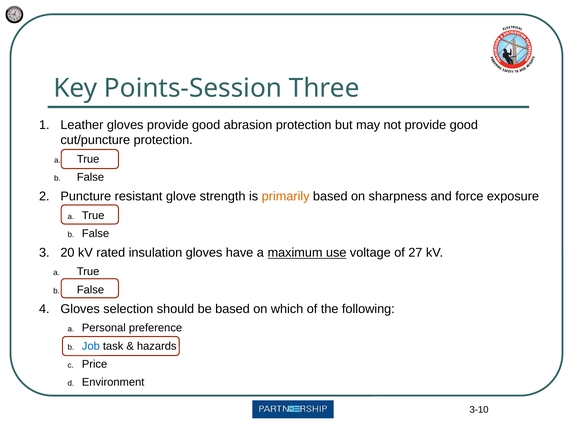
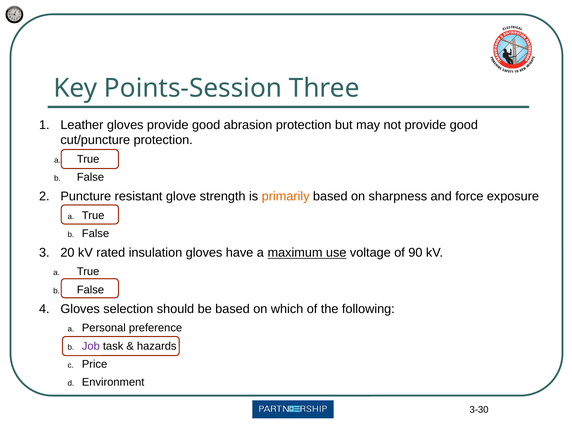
27: 27 -> 90
Job colour: blue -> purple
3-10: 3-10 -> 3-30
